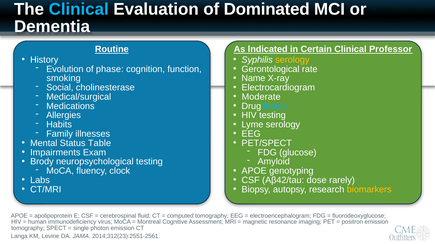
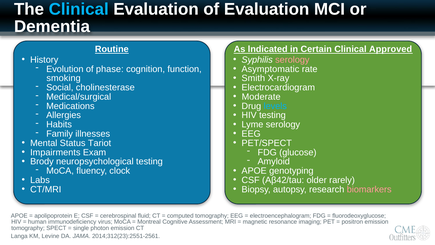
of Dominated: Dominated -> Evaluation
Professor: Professor -> Approved
serology at (292, 60) colour: yellow -> pink
Gerontological: Gerontological -> Asymptomatic
Name: Name -> Smith
Table: Table -> Tariot
dose: dose -> older
biomarkers colour: yellow -> pink
